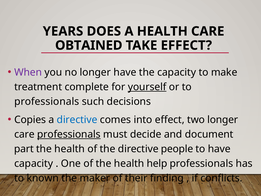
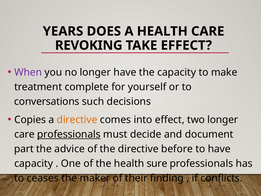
OBTAINED: OBTAINED -> REVOKING
yourself underline: present -> none
professionals at (47, 101): professionals -> conversations
directive at (77, 120) colour: blue -> orange
health at (70, 149): health -> advice
people: people -> before
help: help -> sure
known: known -> ceases
